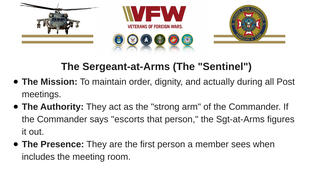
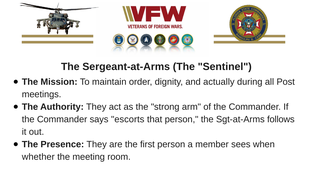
figures: figures -> follows
includes: includes -> whether
